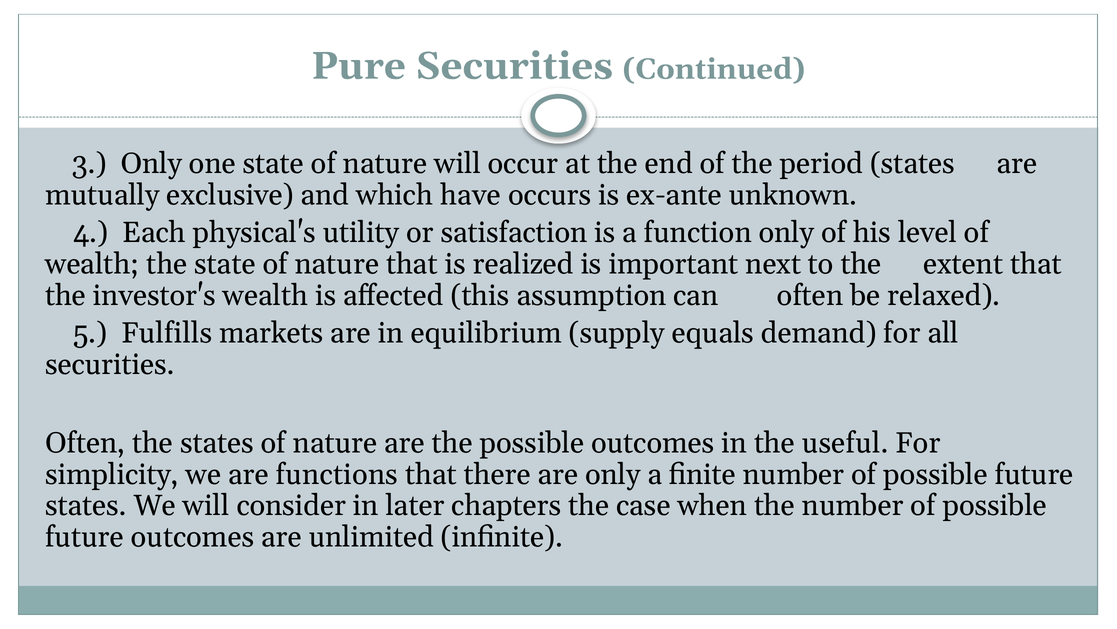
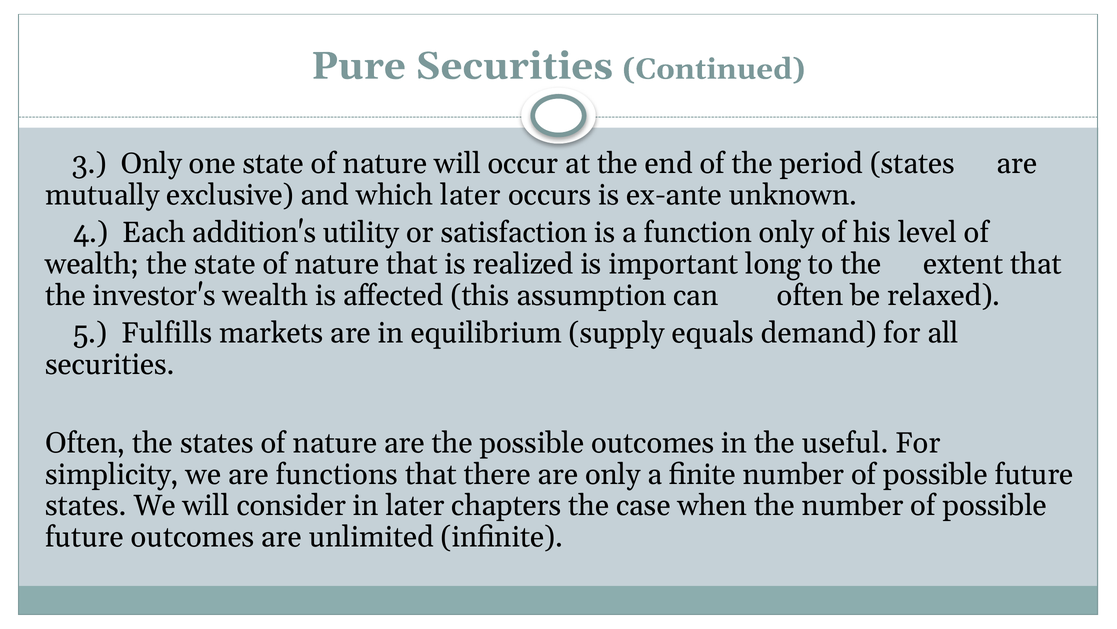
which have: have -> later
physical's: physical's -> addition's
next: next -> long
